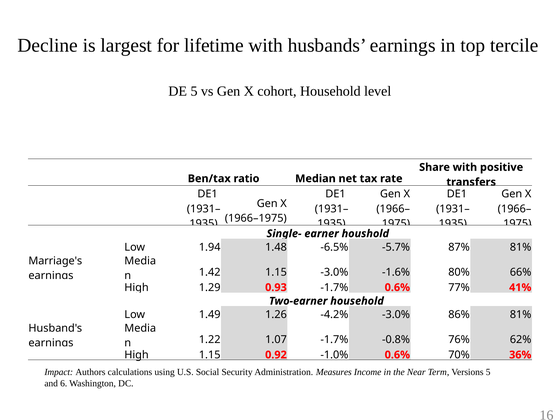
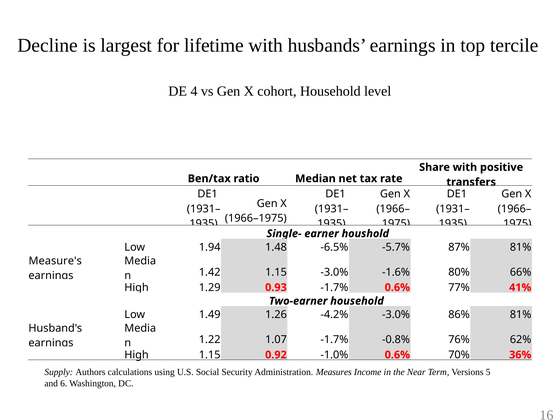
DE 5: 5 -> 4
Marriage's: Marriage's -> Measure's
Impact: Impact -> Supply
